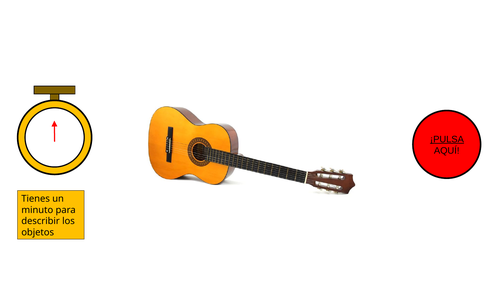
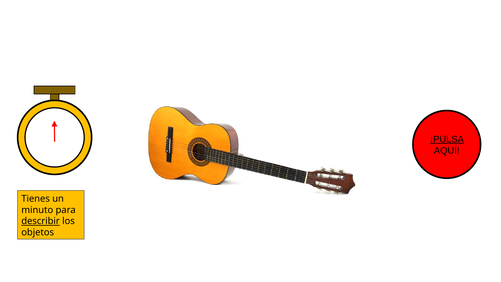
describir underline: none -> present
